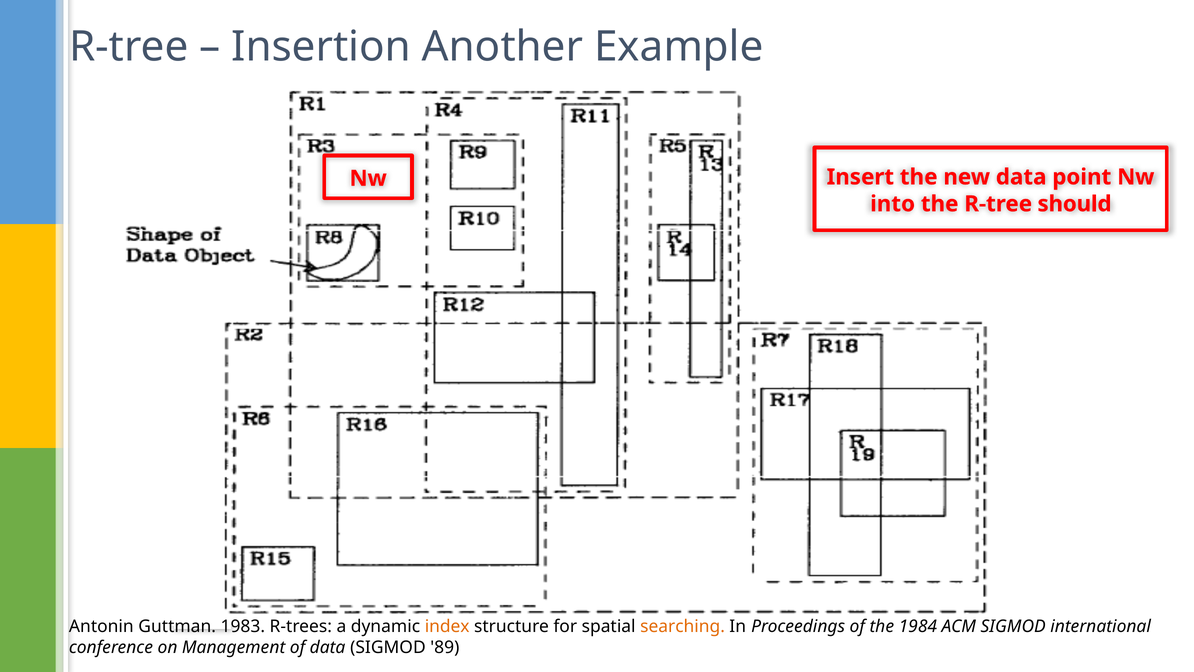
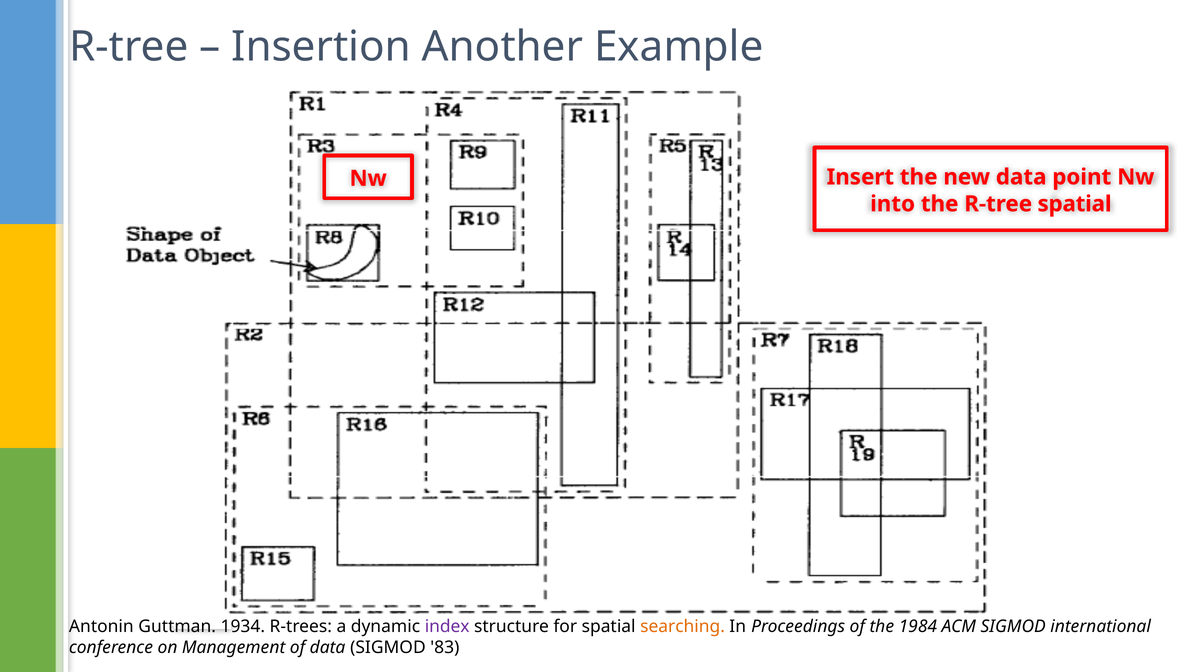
R-tree should: should -> spatial
1983: 1983 -> 1934
index colour: orange -> purple
89: 89 -> 83
